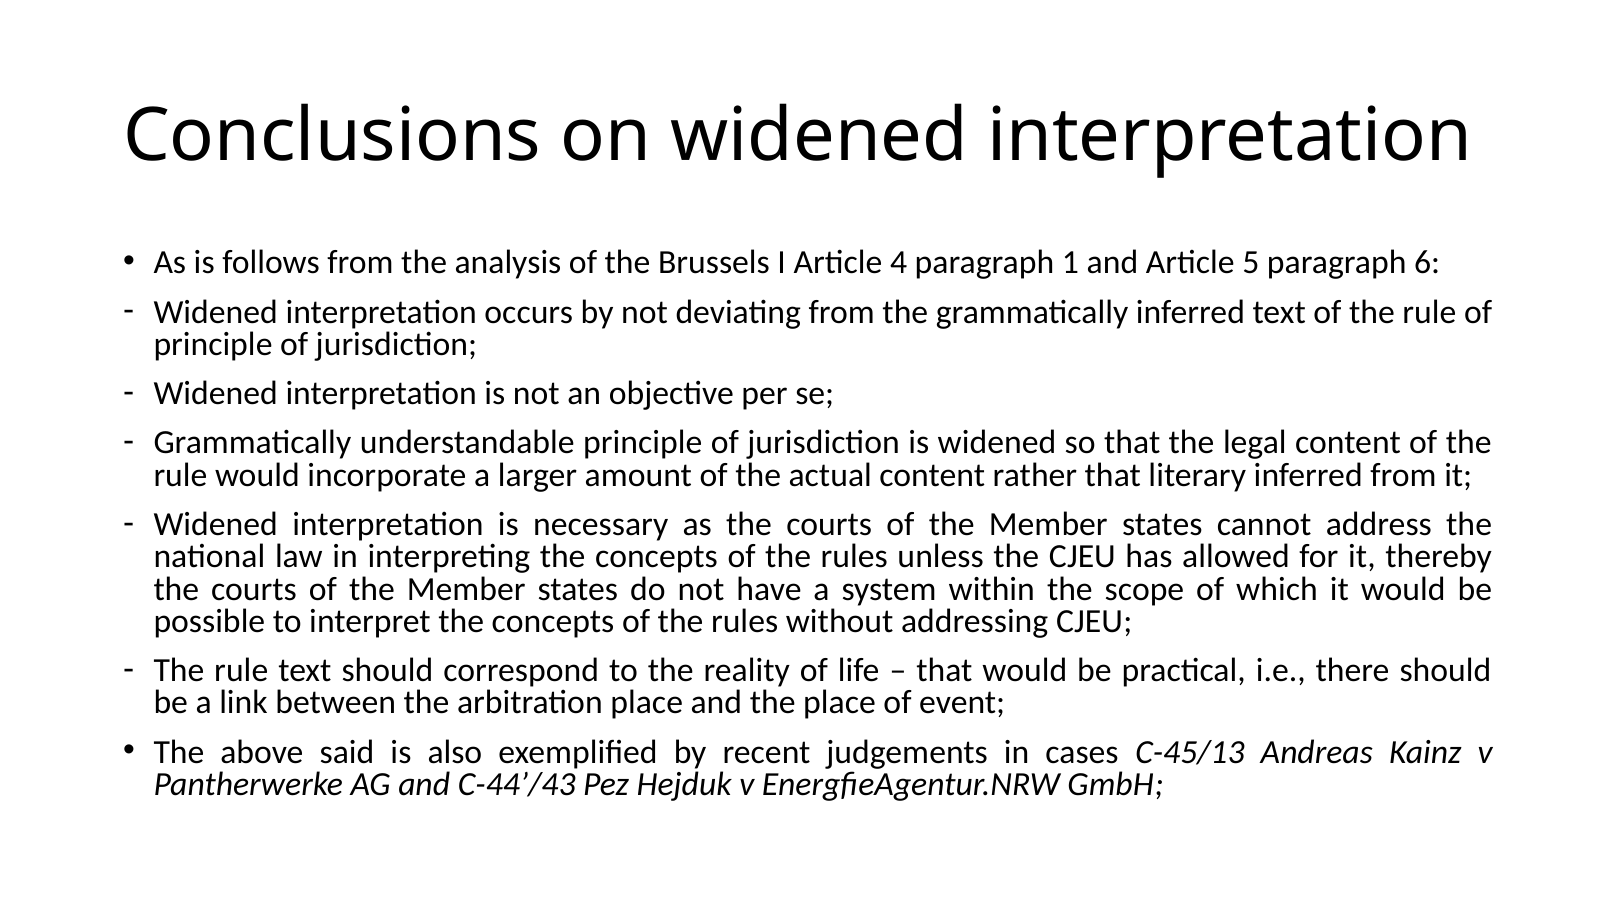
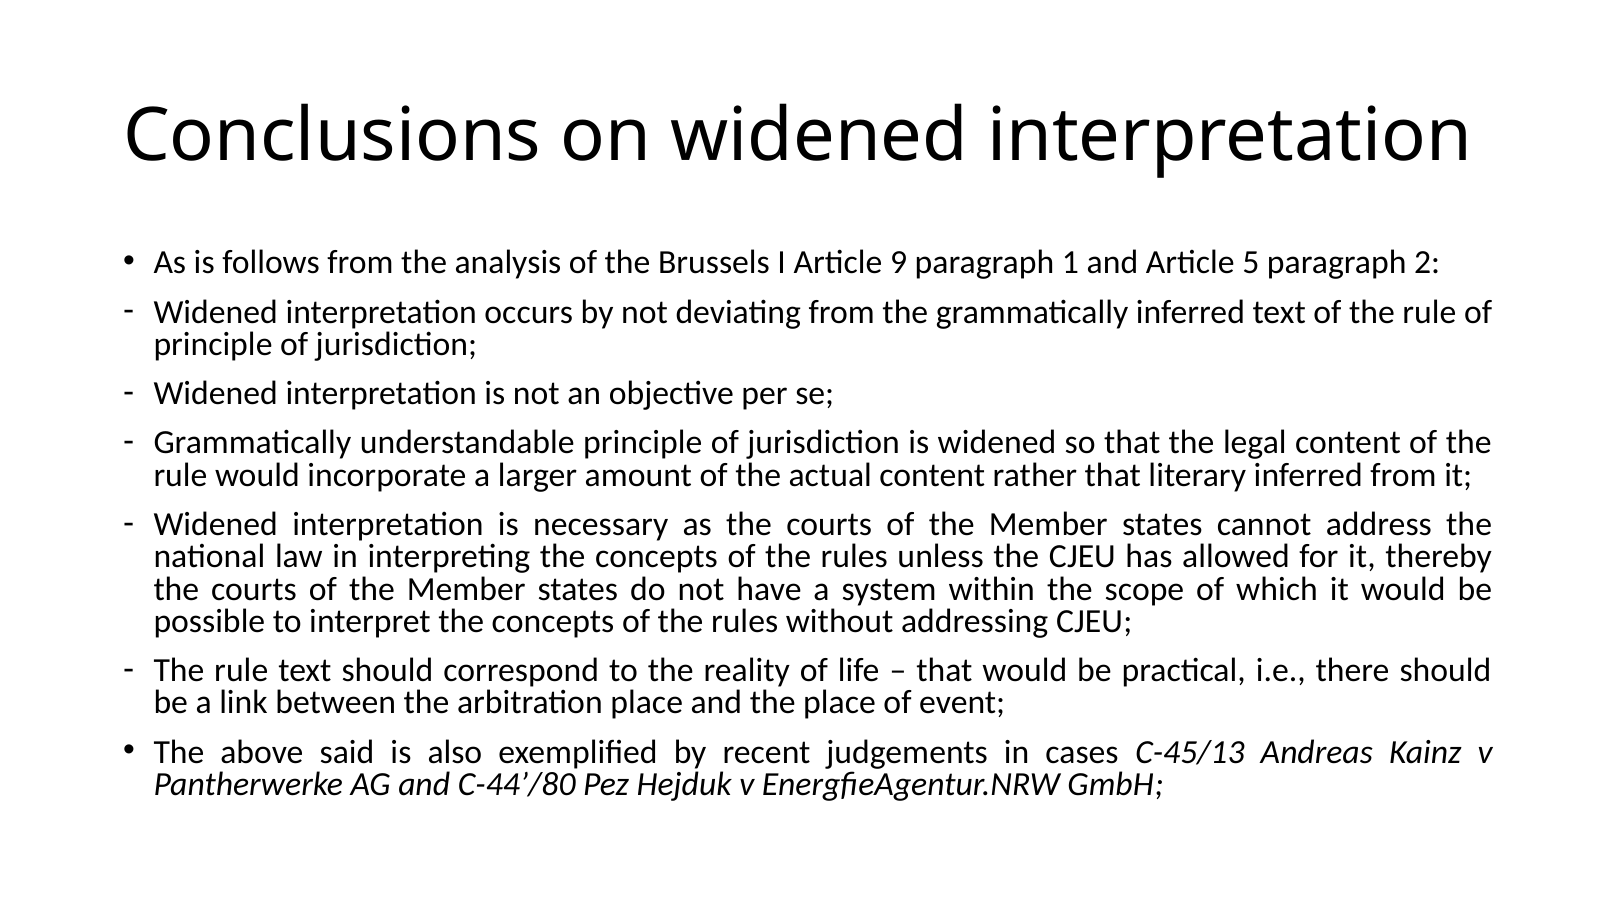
4: 4 -> 9
6: 6 -> 2
C-44’/43: C-44’/43 -> C-44’/80
